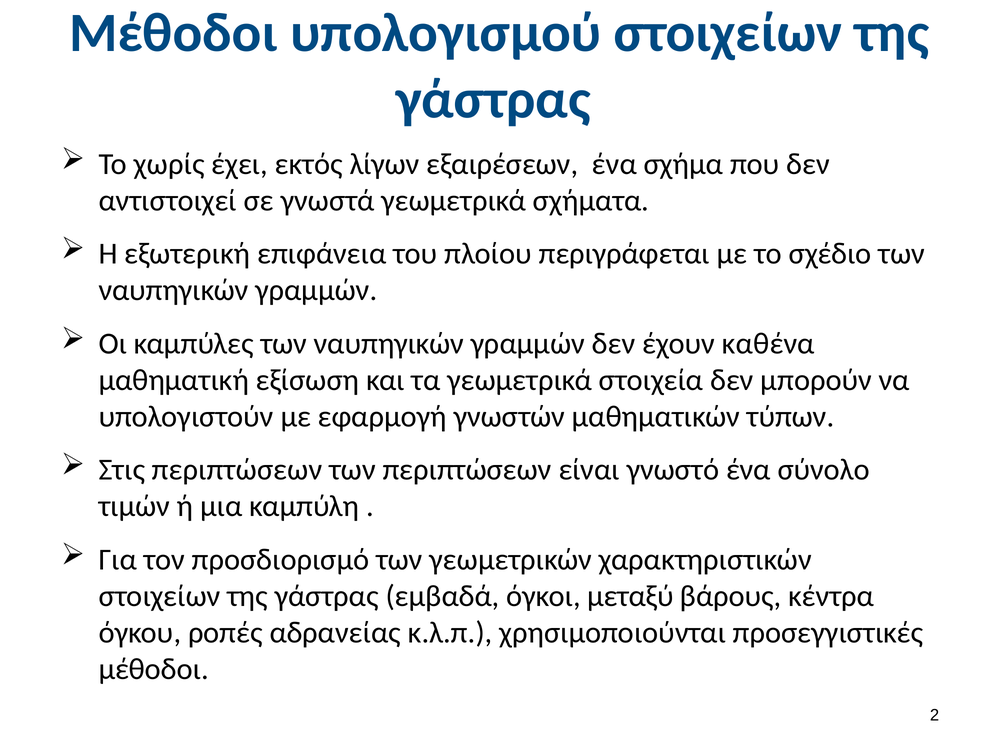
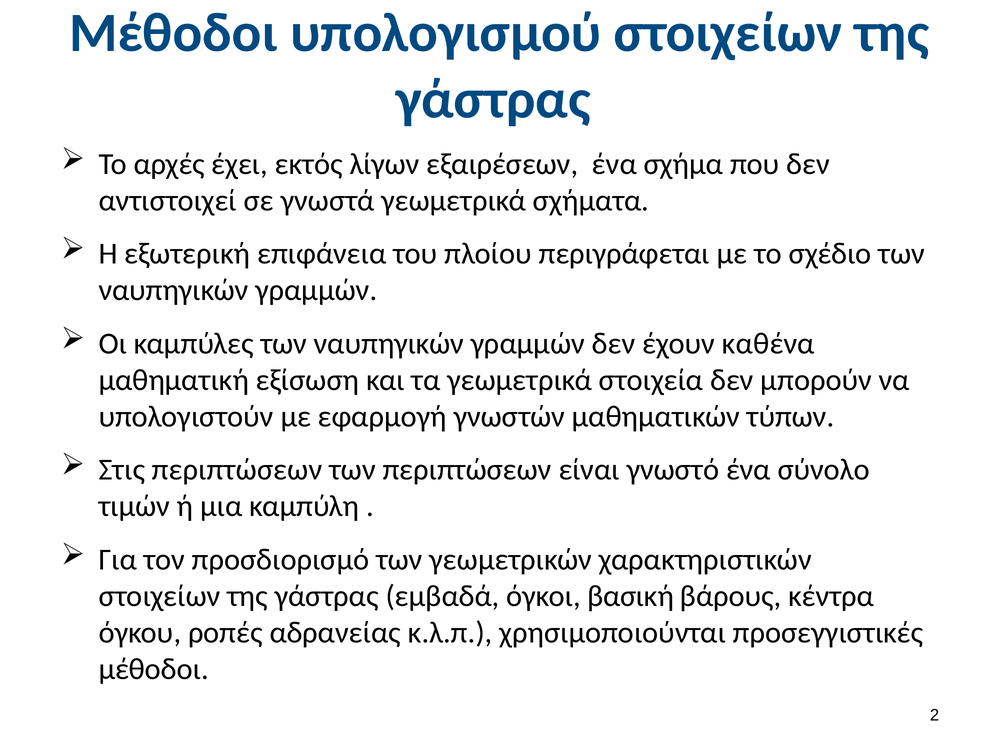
χωρίς: χωρίς -> αρχές
μεταξύ: μεταξύ -> βασική
